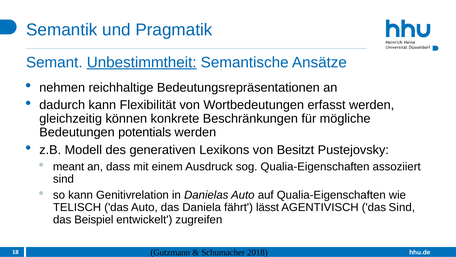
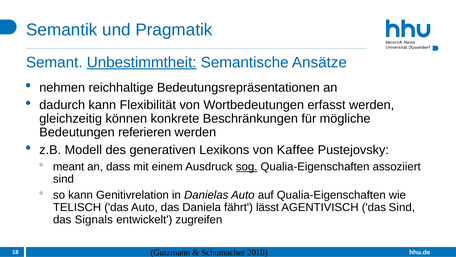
potentials: potentials -> referieren
Besitzt: Besitzt -> Kaffee
sog underline: none -> present
Beispiel: Beispiel -> Signals
